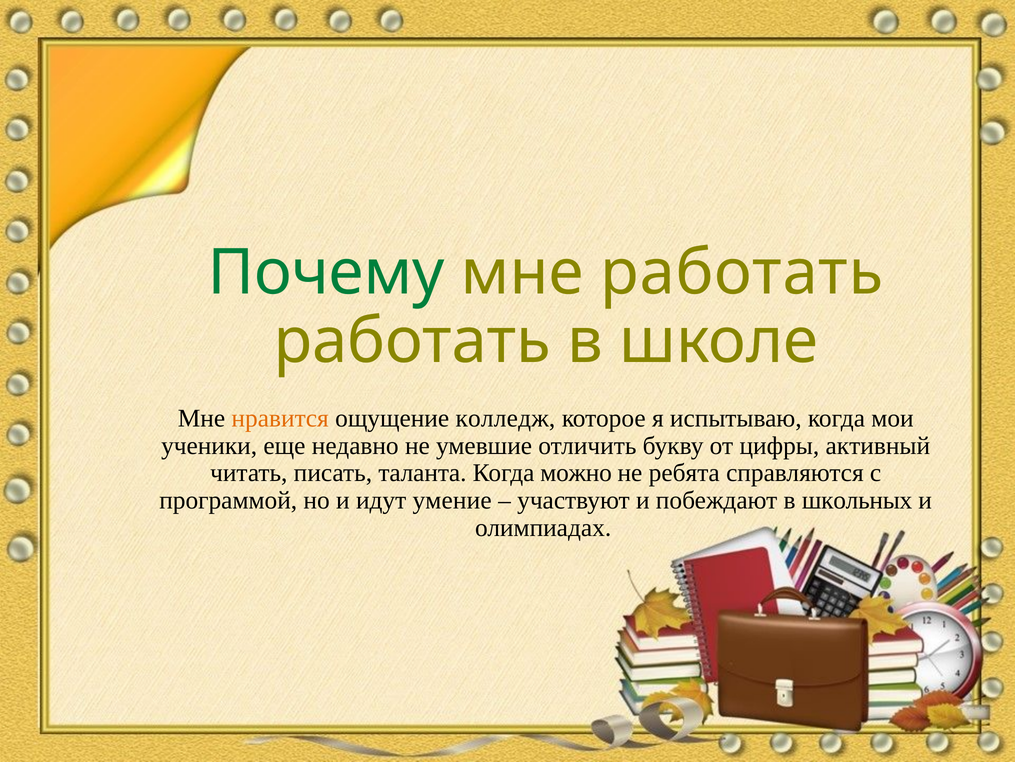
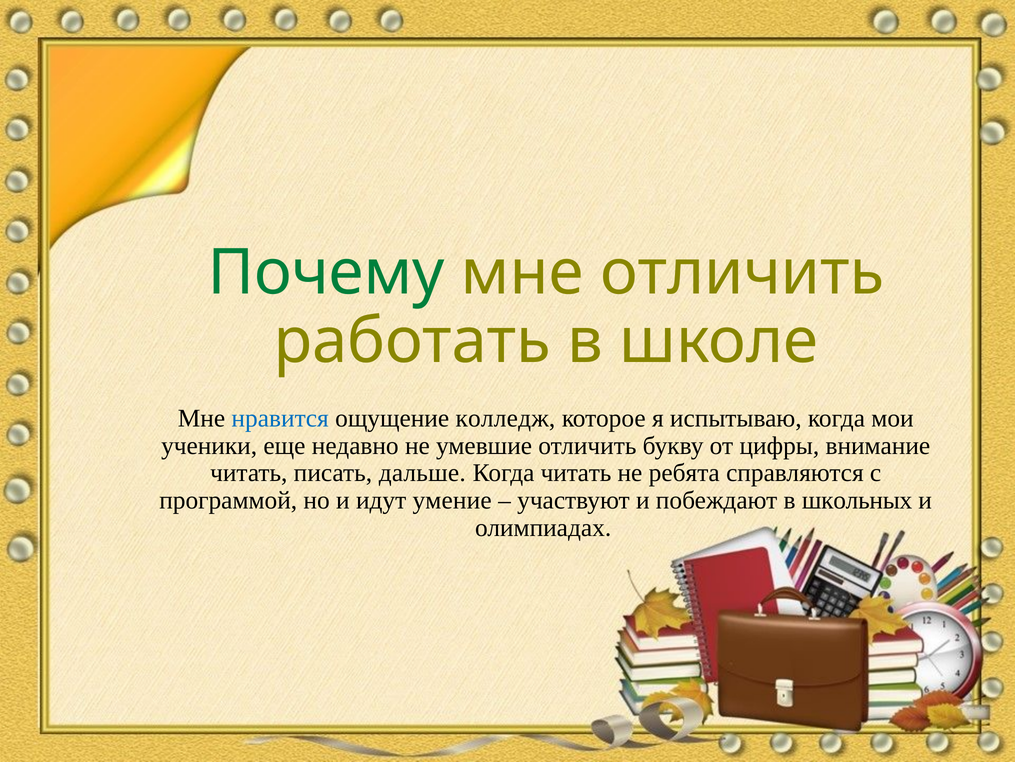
мне работать: работать -> отличить
нравится colour: orange -> blue
активный: активный -> внимание
таланта: таланта -> дальше
Когда можно: можно -> читать
